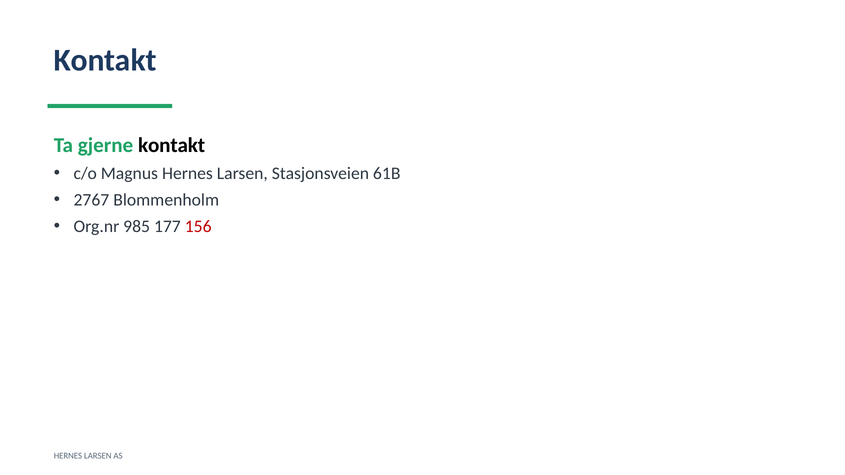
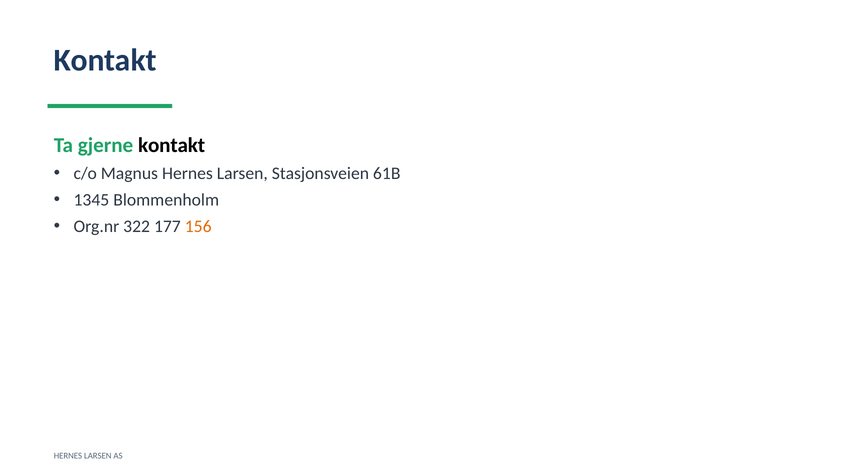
2767: 2767 -> 1345
985: 985 -> 322
156 colour: red -> orange
